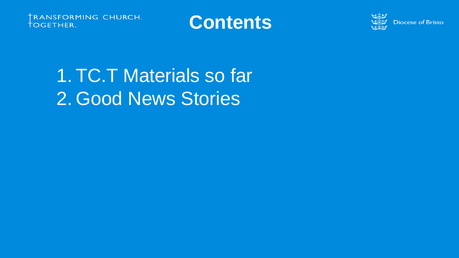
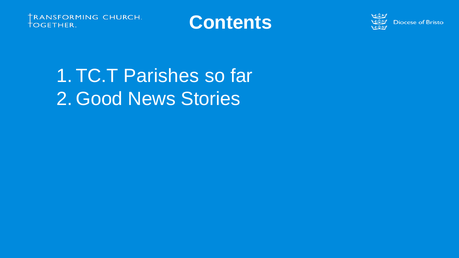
Materials: Materials -> Parishes
